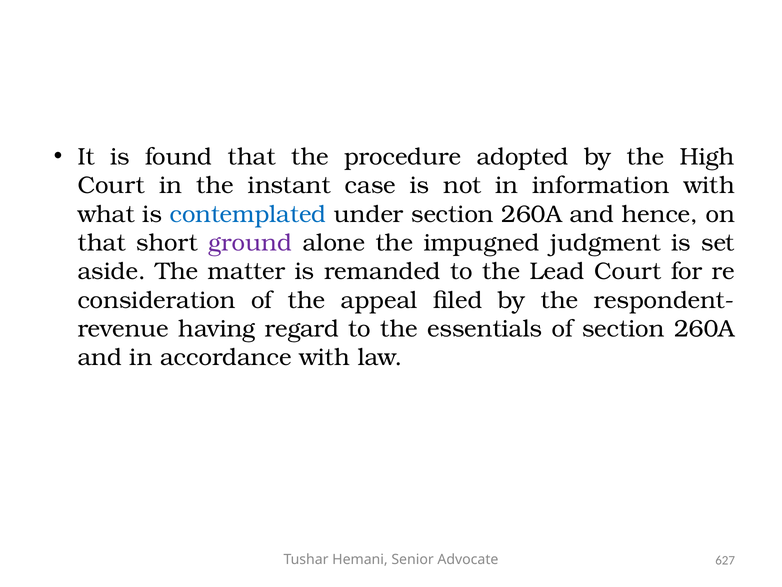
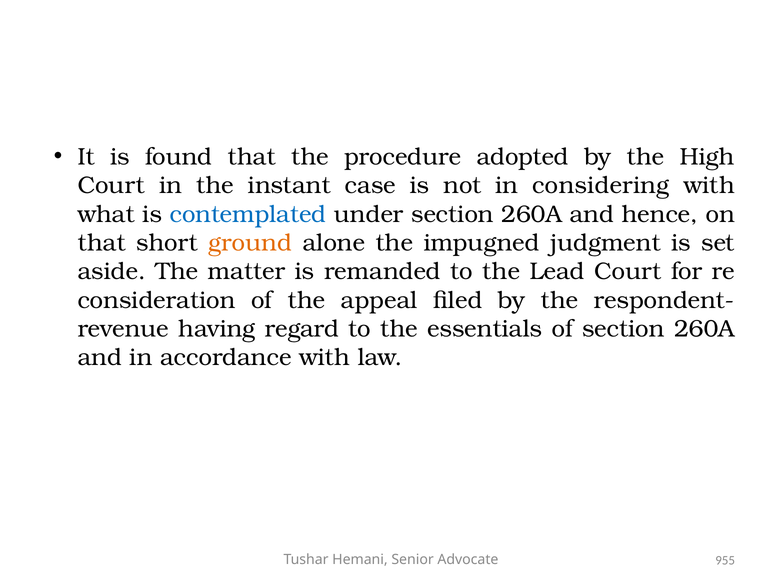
information: information -> considering
ground colour: purple -> orange
627: 627 -> 955
